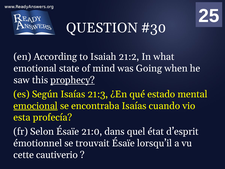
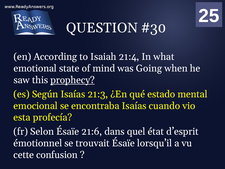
21:2: 21:2 -> 21:4
emocional underline: present -> none
21:0: 21:0 -> 21:6
cautiverio: cautiverio -> confusion
